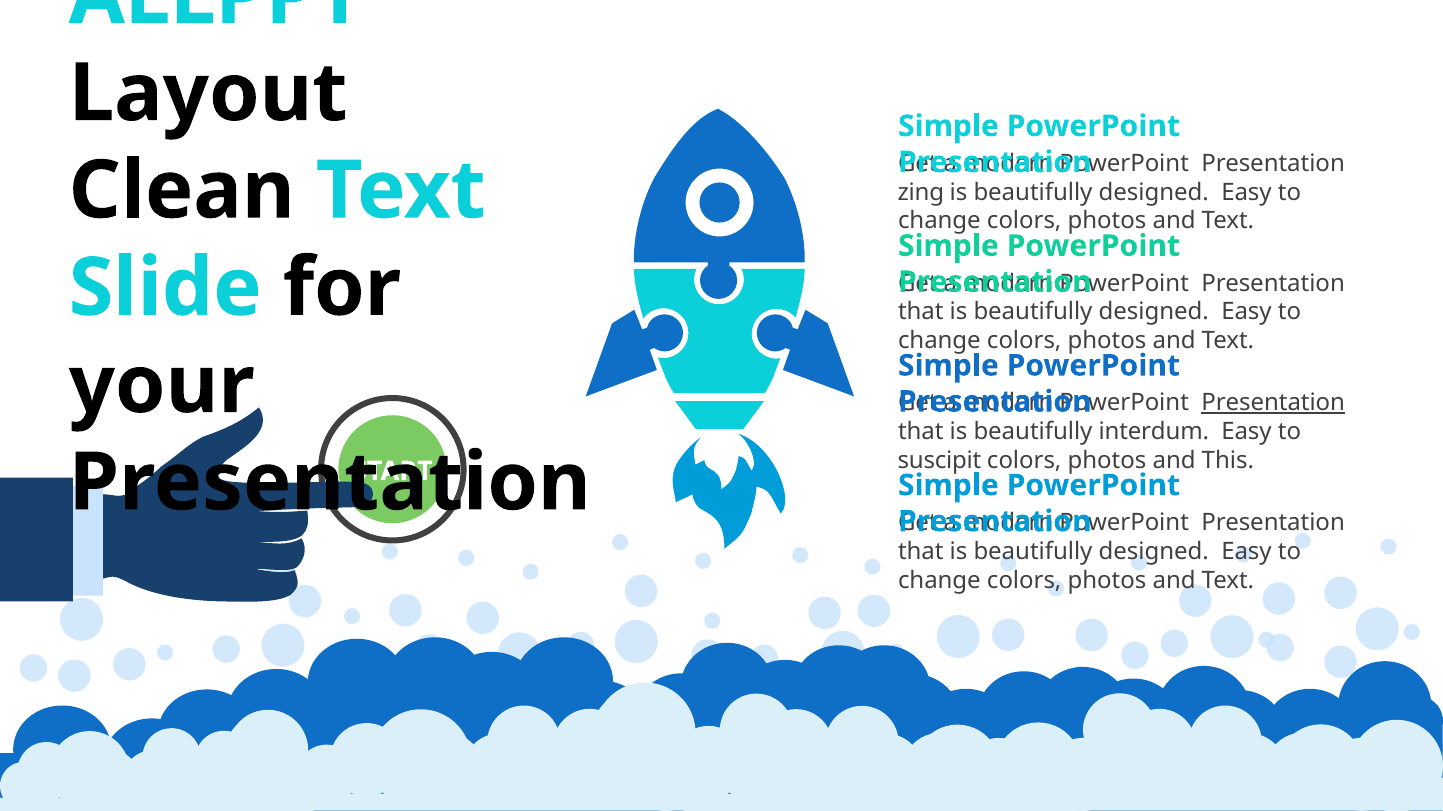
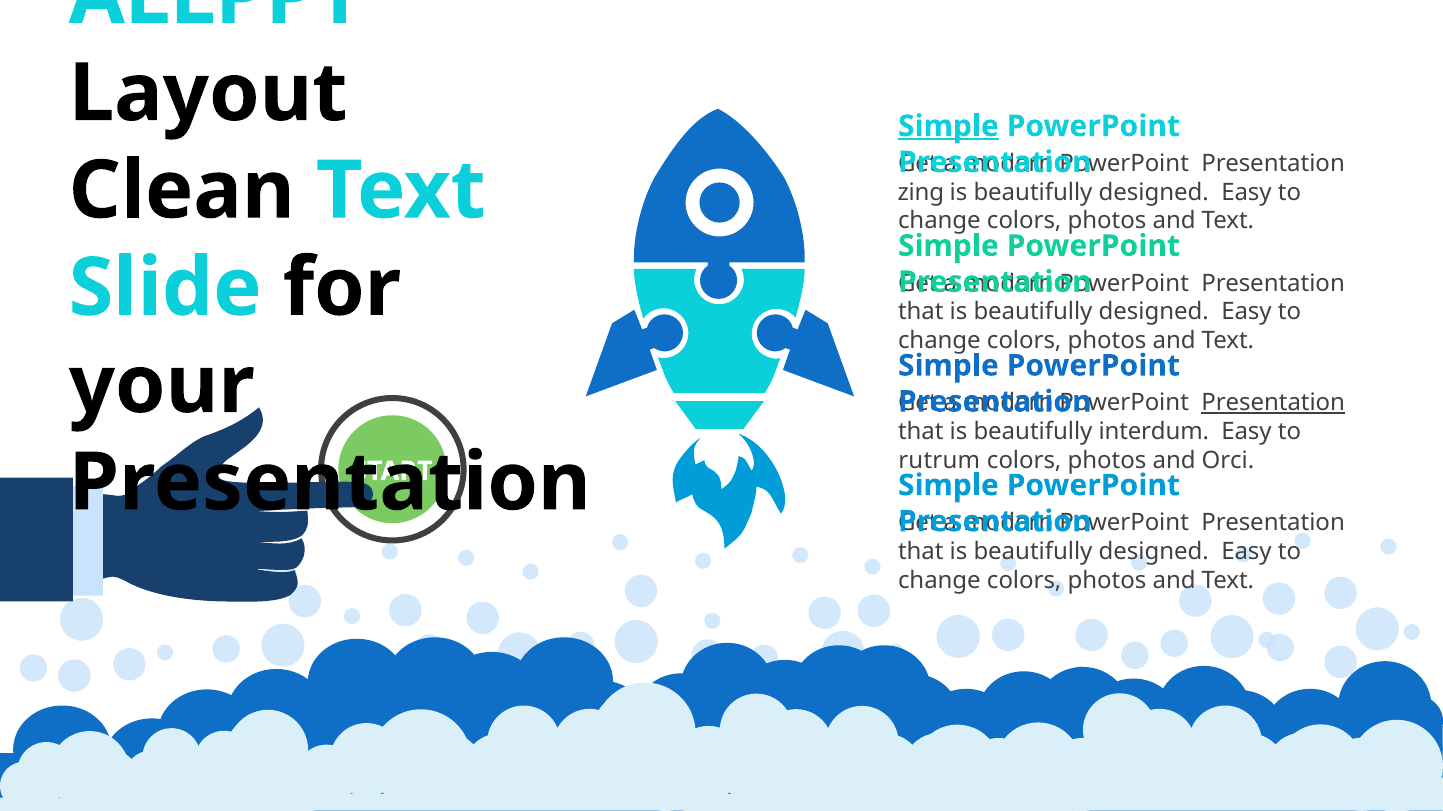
Simple at (948, 126) underline: none -> present
suscipit: suscipit -> rutrum
This: This -> Orci
